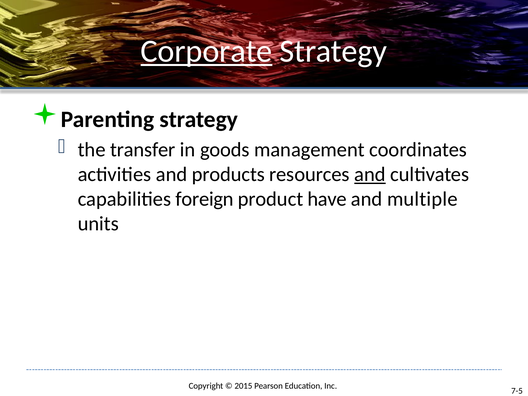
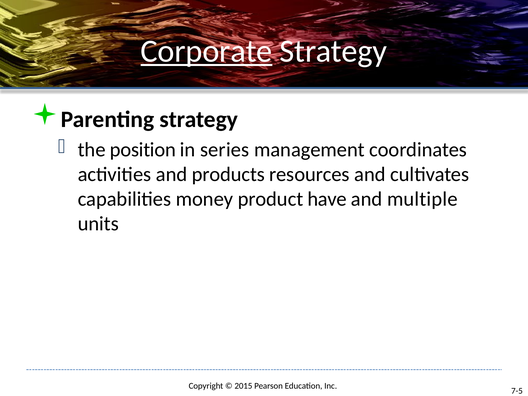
transfer: transfer -> position
goods: goods -> series
and at (370, 175) underline: present -> none
foreign: foreign -> money
